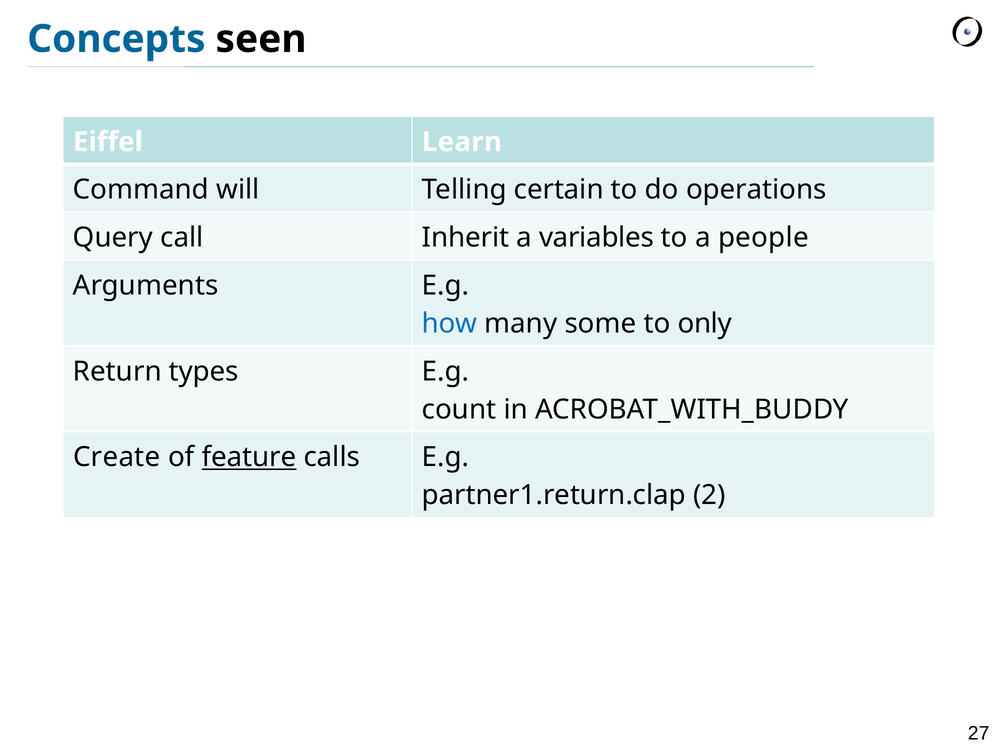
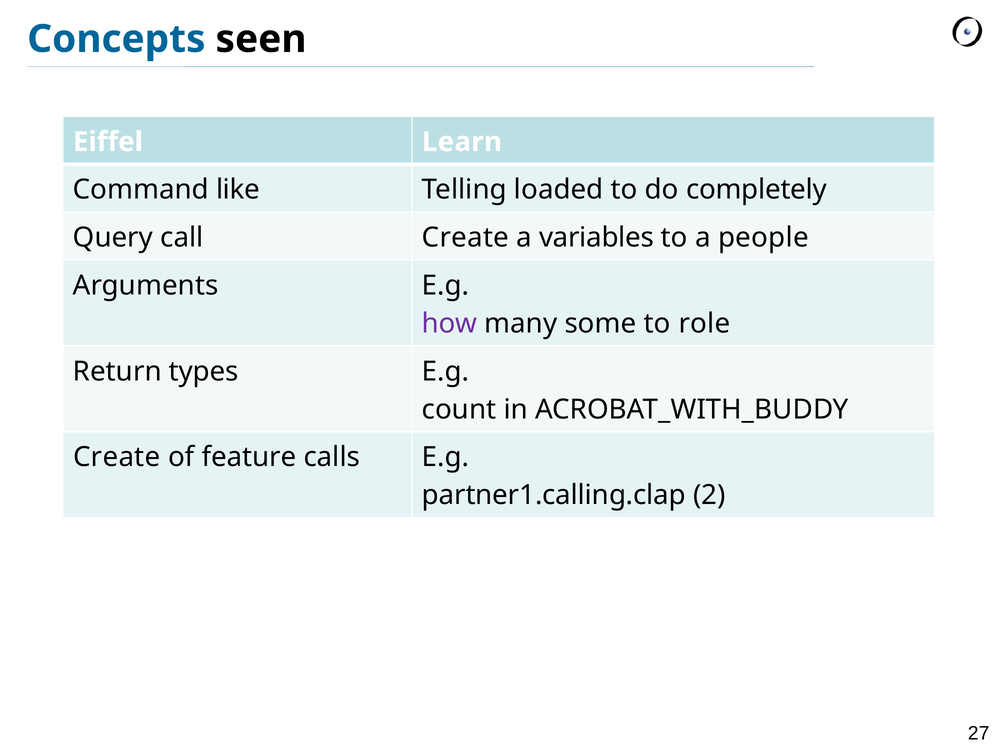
will: will -> like
certain: certain -> loaded
operations: operations -> completely
call Inherit: Inherit -> Create
how colour: blue -> purple
only: only -> role
feature underline: present -> none
partner1.return.clap: partner1.return.clap -> partner1.calling.clap
